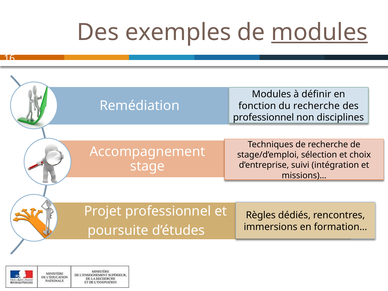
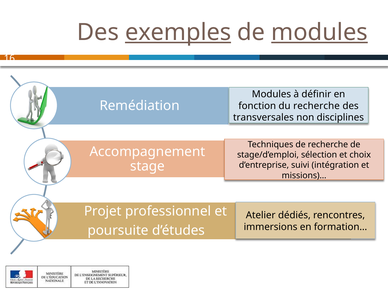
exemples underline: none -> present
professionnel at (264, 117): professionnel -> transversales
Règles: Règles -> Atelier
